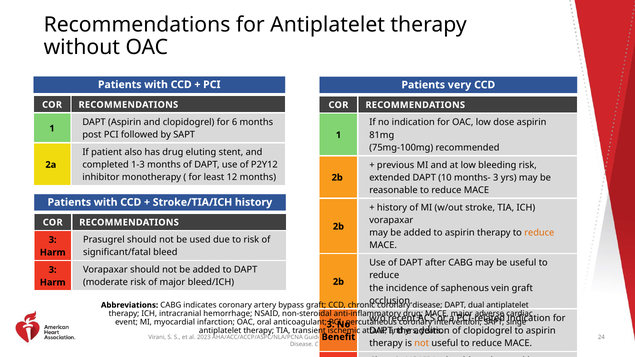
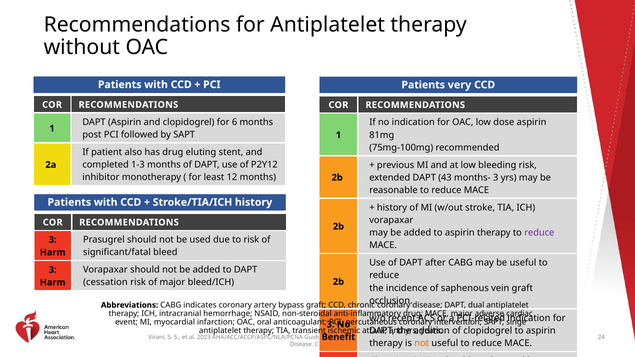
10: 10 -> 43
reduce at (539, 233) colour: orange -> purple
moderate: moderate -> cessation
